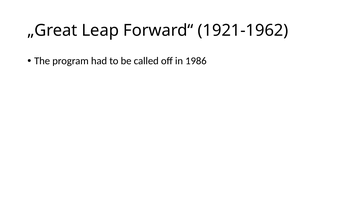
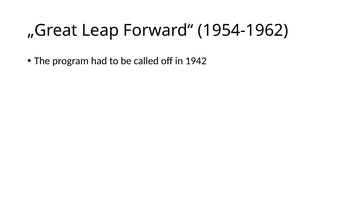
1921-1962: 1921-1962 -> 1954-1962
1986: 1986 -> 1942
